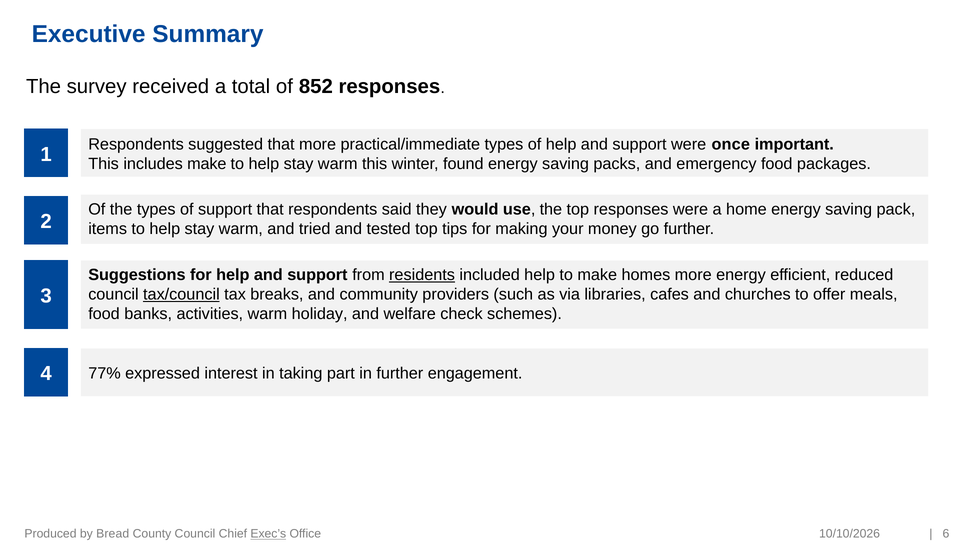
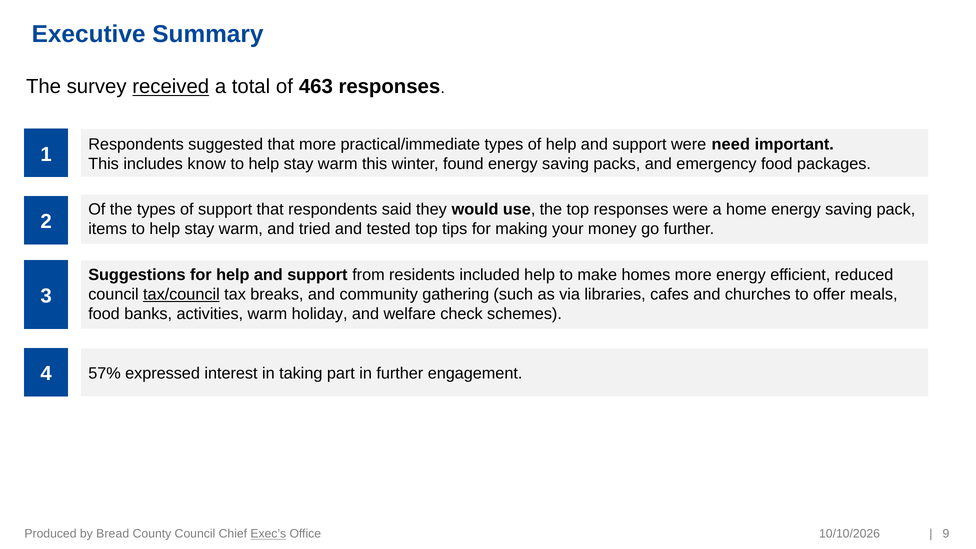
received underline: none -> present
852: 852 -> 463
once: once -> need
includes make: make -> know
residents underline: present -> none
providers: providers -> gathering
77%: 77% -> 57%
6: 6 -> 9
